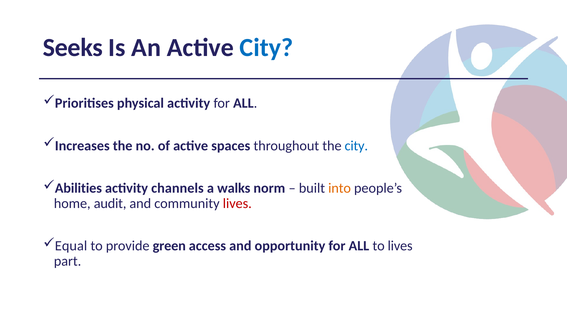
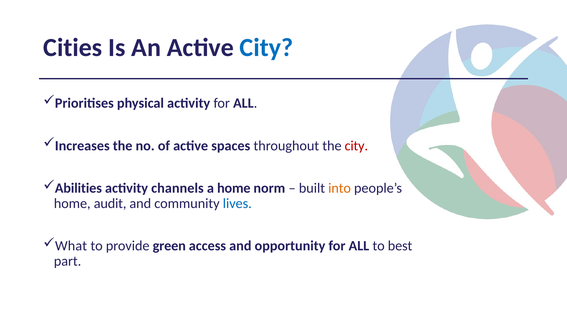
Seeks: Seeks -> Cities
city at (356, 146) colour: blue -> red
a walks: walks -> home
lives at (237, 203) colour: red -> blue
Equal: Equal -> What
to lives: lives -> best
